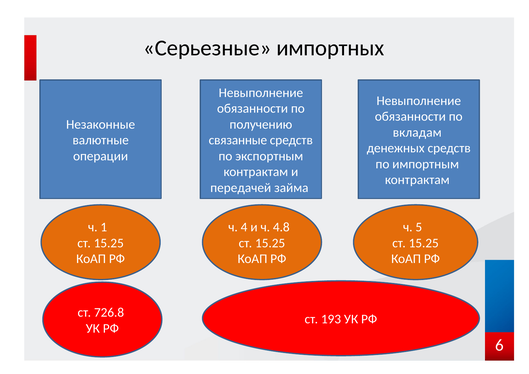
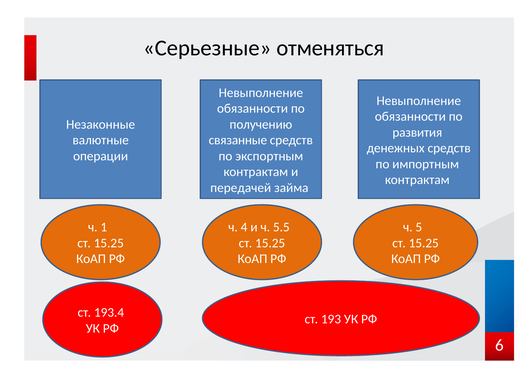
импортных: импортных -> отменяться
вкладам: вкладам -> развития
4.8: 4.8 -> 5.5
726.8: 726.8 -> 193.4
